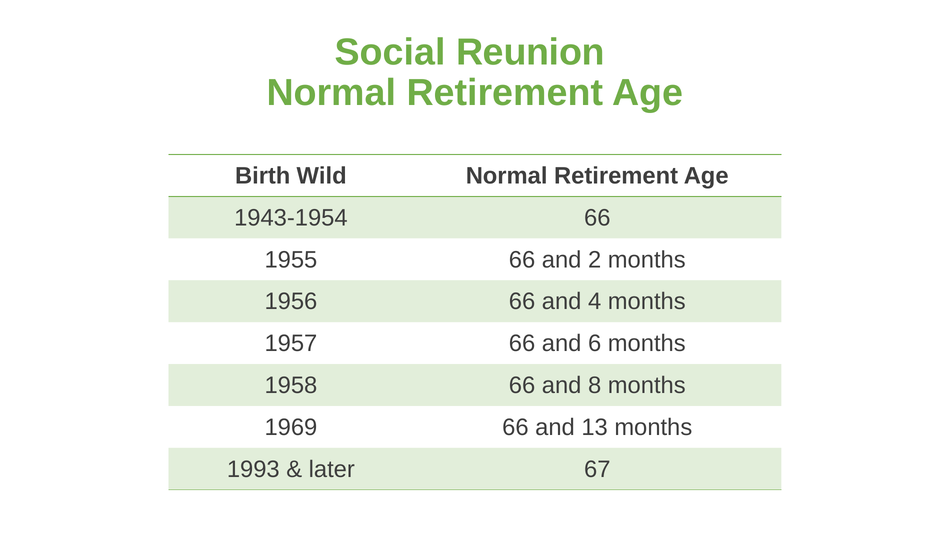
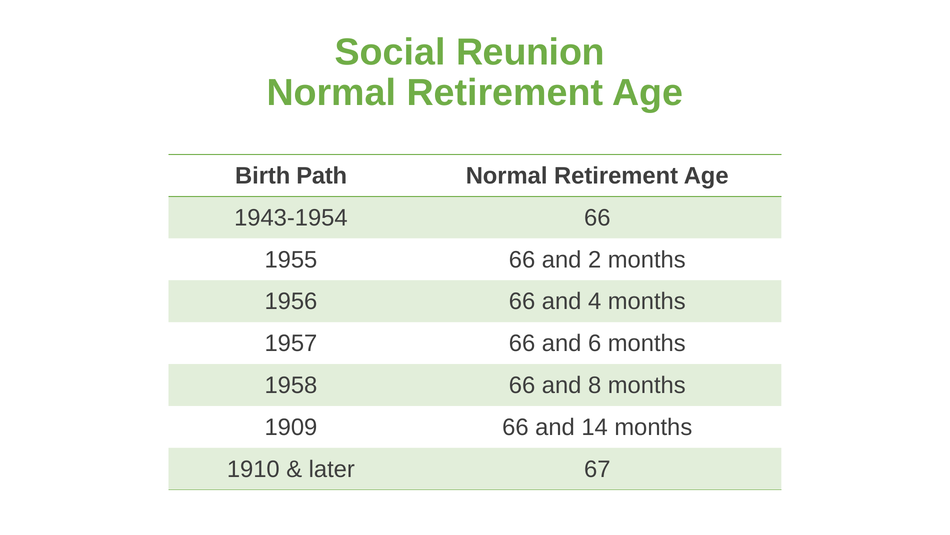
Wild: Wild -> Path
1969: 1969 -> 1909
13: 13 -> 14
1993: 1993 -> 1910
